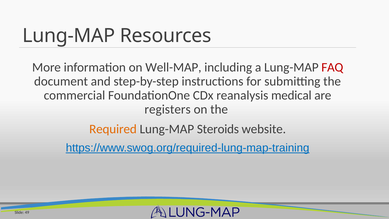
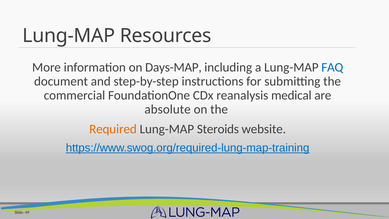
Well-MAP: Well-MAP -> Days-MAP
FAQ colour: red -> blue
registers: registers -> absolute
